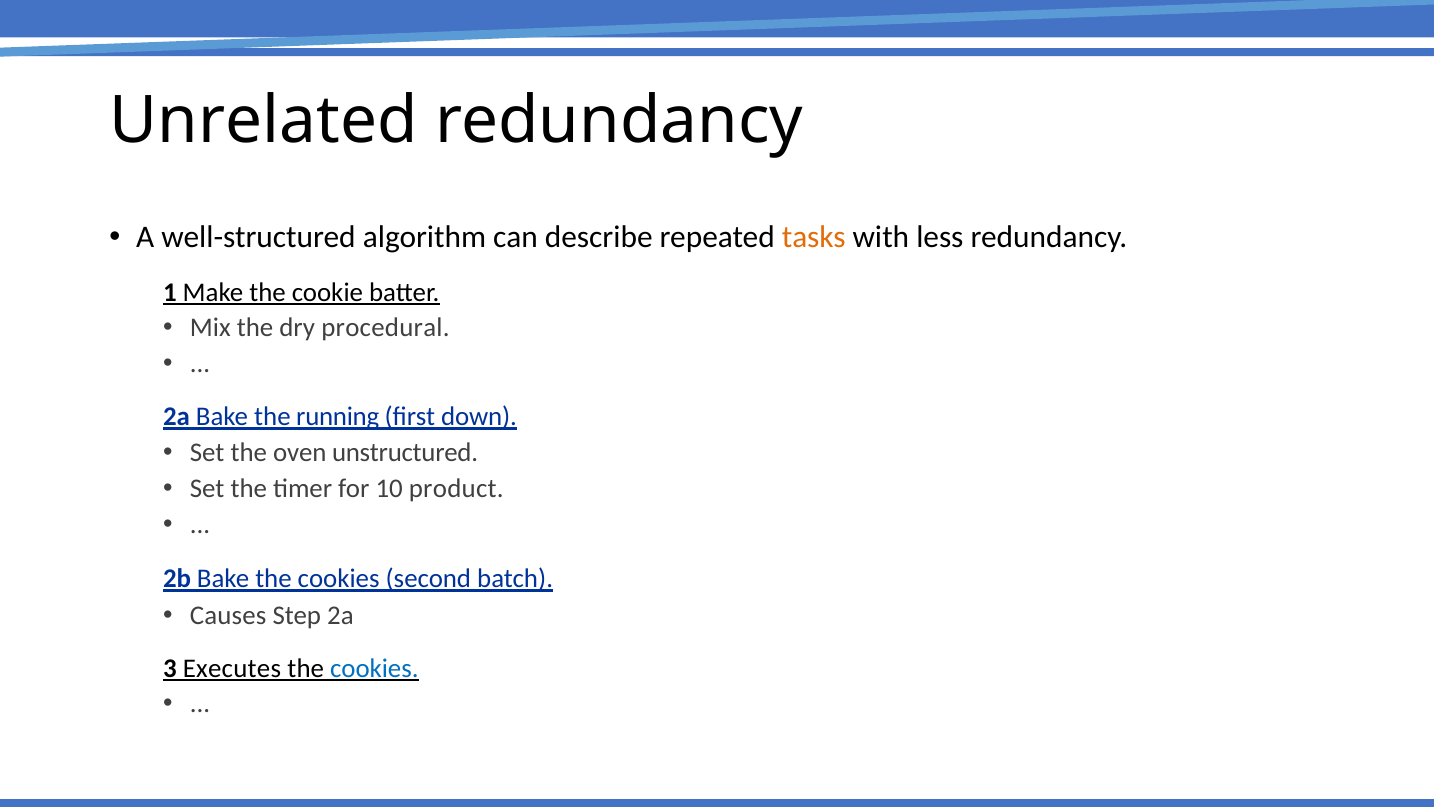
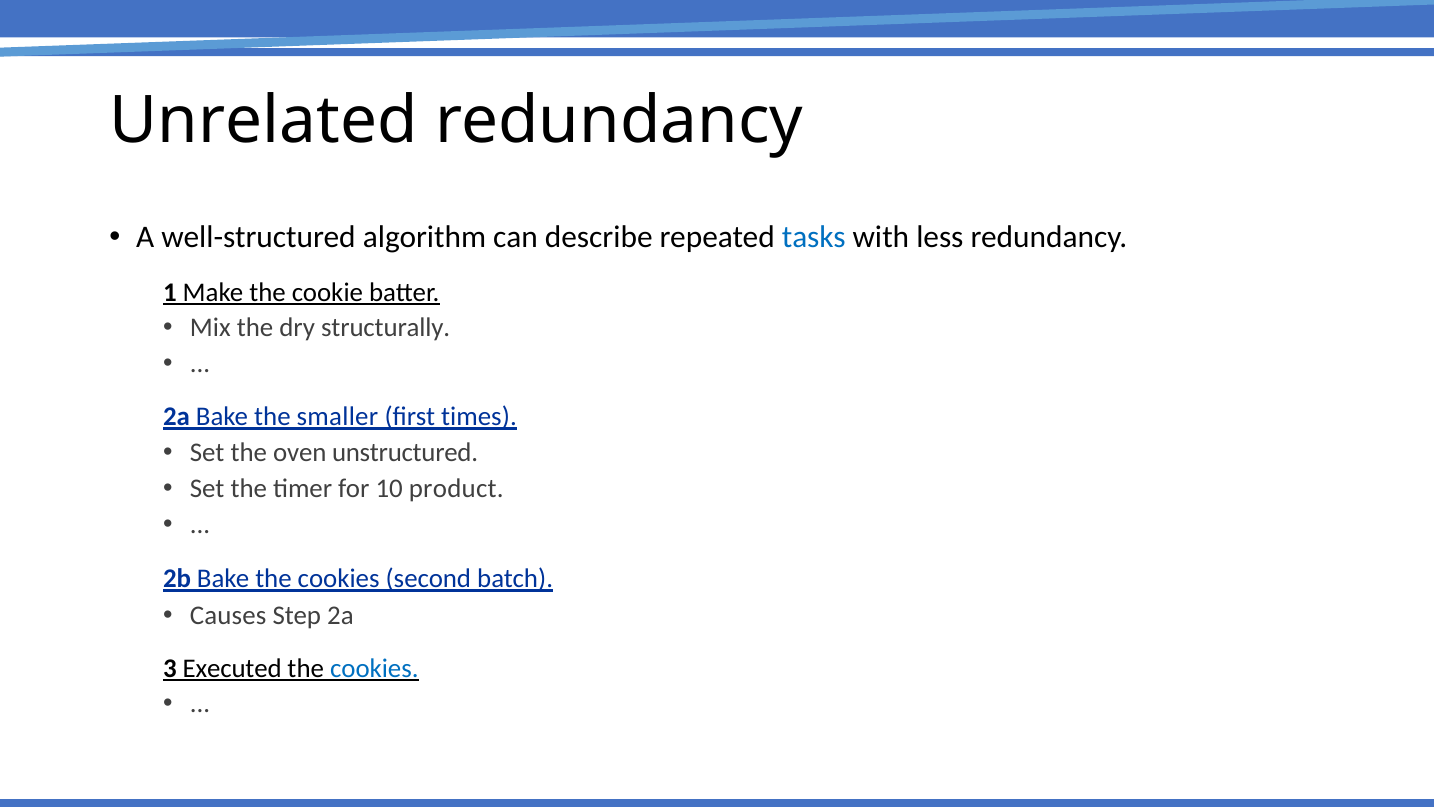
tasks colour: orange -> blue
procedural: procedural -> structurally
running: running -> smaller
down: down -> times
Executes: Executes -> Executed
